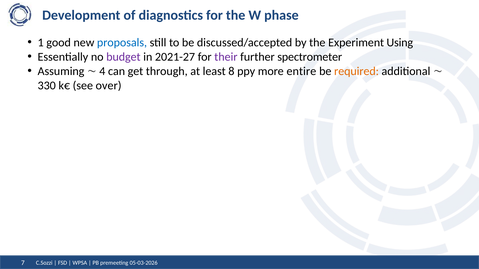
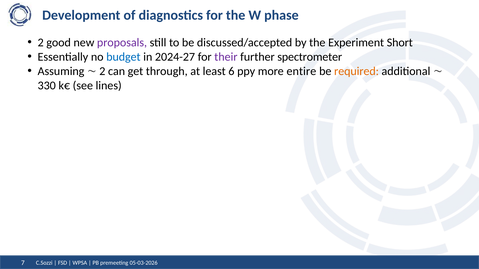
1 at (41, 43): 1 -> 2
proposals colour: blue -> purple
Using: Using -> Short
budget colour: purple -> blue
2021-27: 2021-27 -> 2024-27
4 at (102, 71): 4 -> 2
8: 8 -> 6
over: over -> lines
